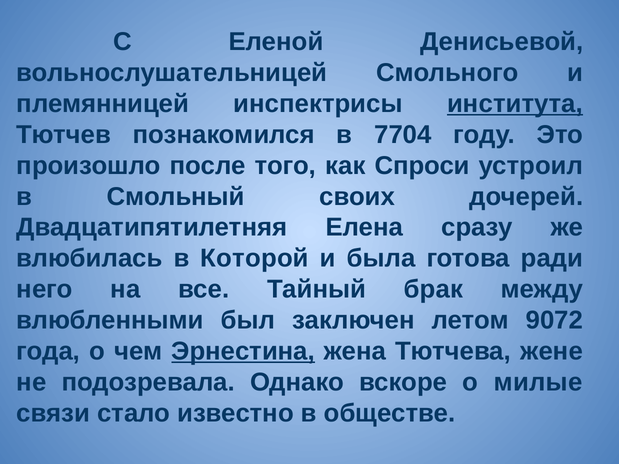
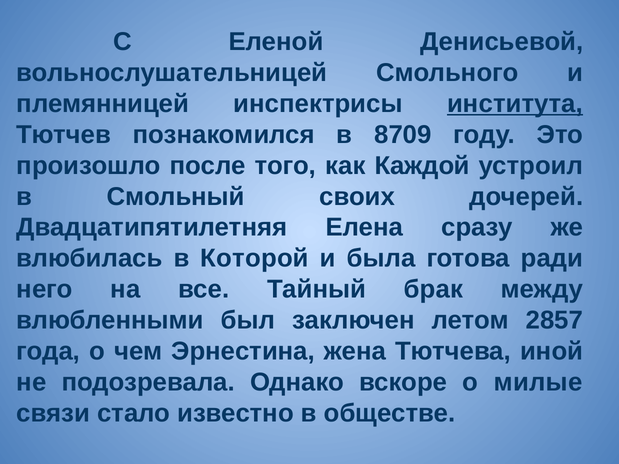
7704: 7704 -> 8709
Спроси: Спроси -> Каждой
9072: 9072 -> 2857
Эрнестина underline: present -> none
жене: жене -> иной
